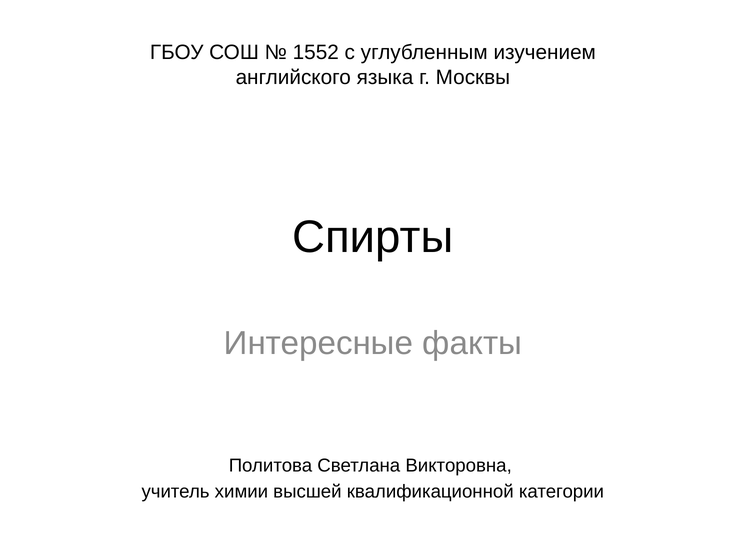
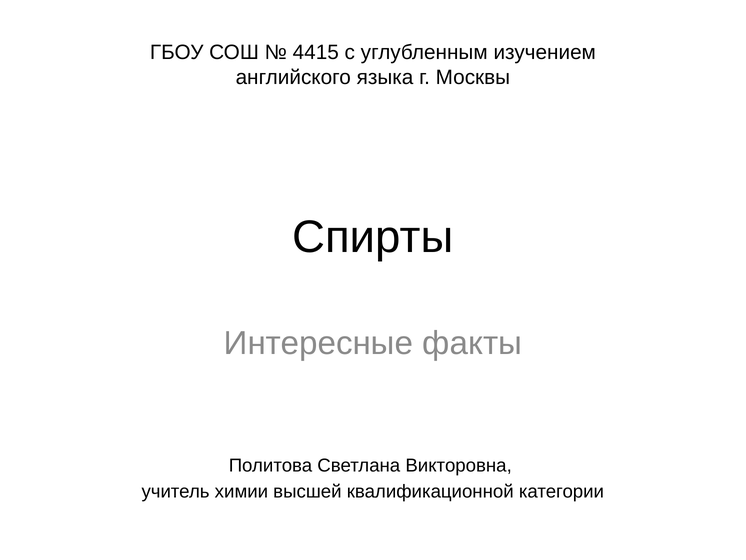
1552: 1552 -> 4415
